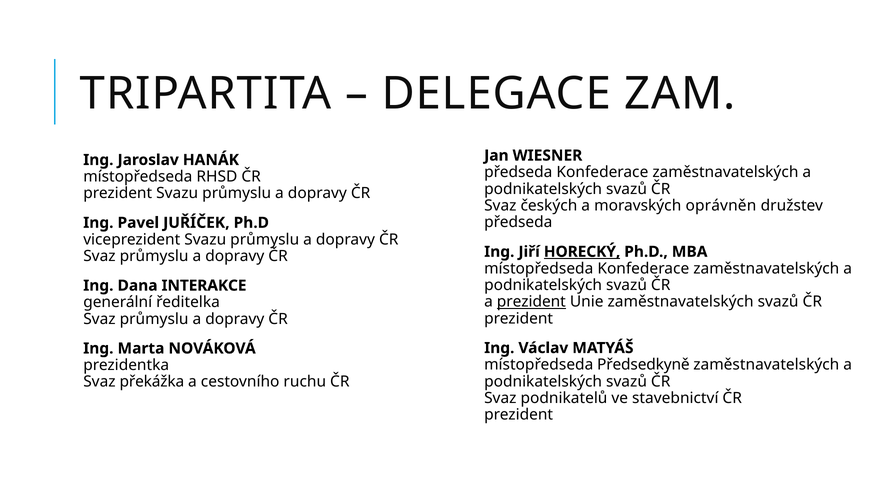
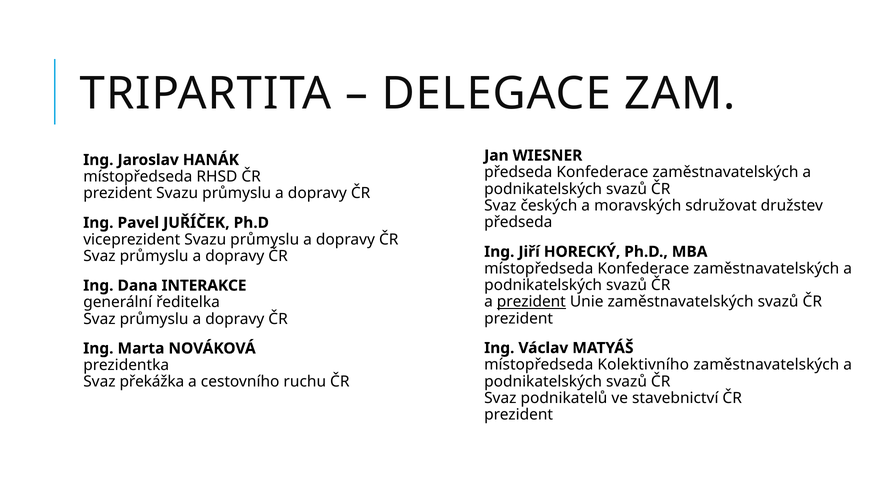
oprávněn: oprávněn -> sdružovat
HORECKÝ underline: present -> none
Předsedkyně: Předsedkyně -> Kolektivního
